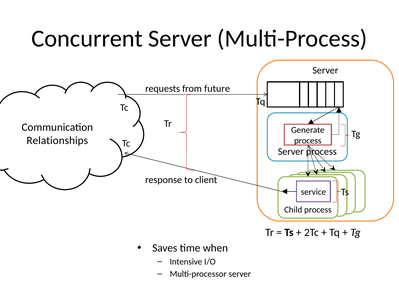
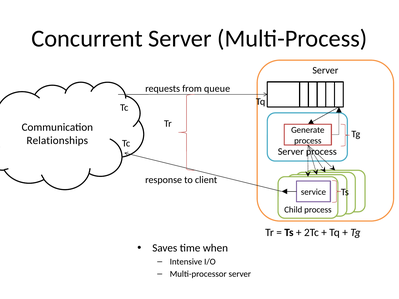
future: future -> queue
